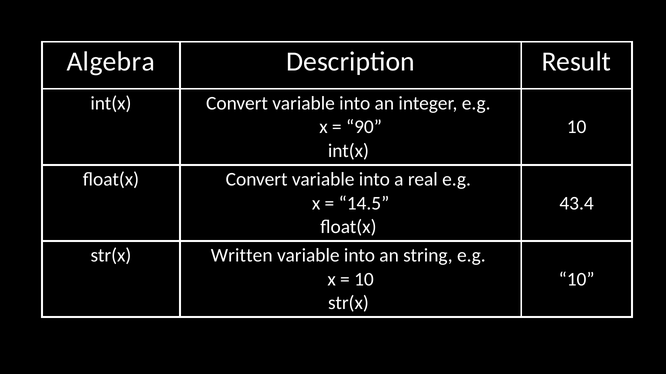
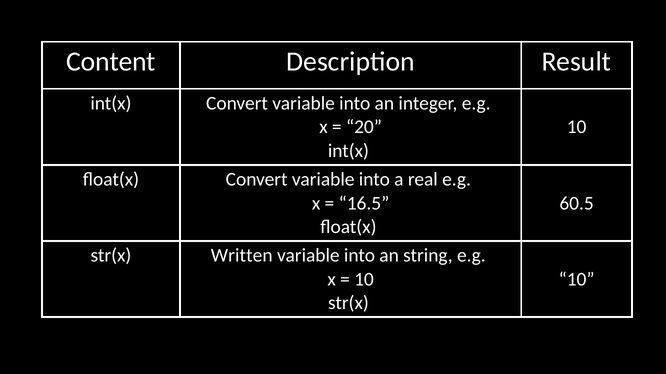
Algebra: Algebra -> Content
90: 90 -> 20
14.5: 14.5 -> 16.5
43.4: 43.4 -> 60.5
